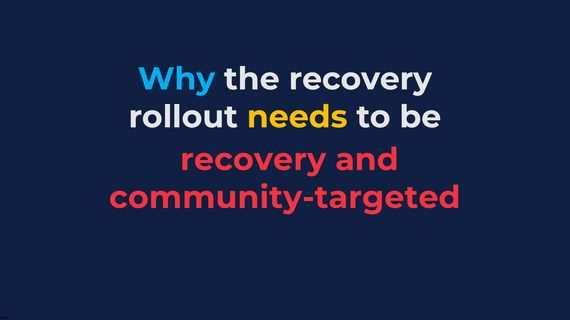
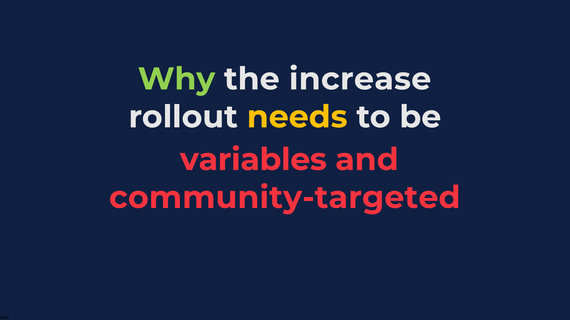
Why colour: light blue -> light green
the recovery: recovery -> increase
recovery at (253, 160): recovery -> variables
